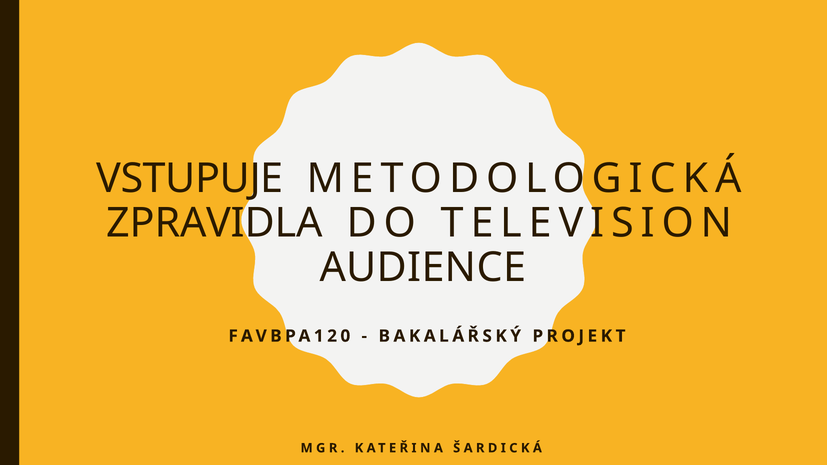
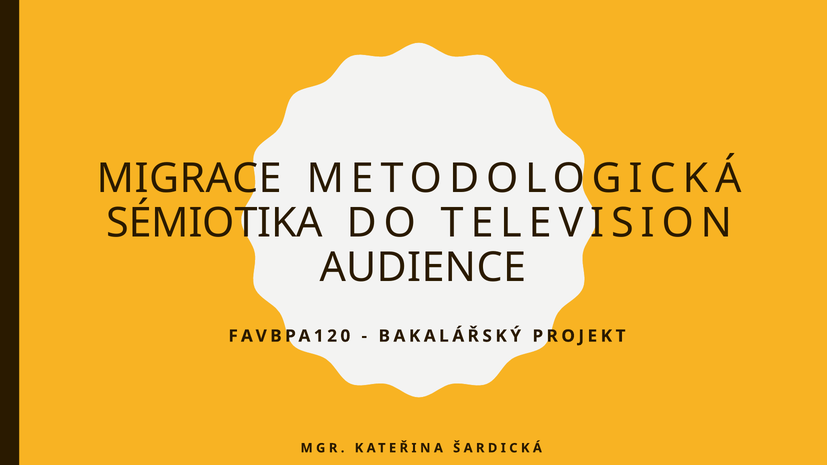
VSTUPUJE: VSTUPUJE -> MIGRACE
ZPRAVIDLA: ZPRAVIDLA -> SÉMIOTIKA
